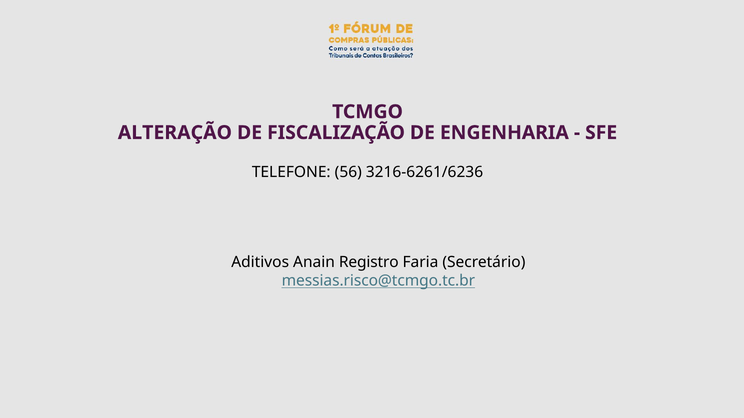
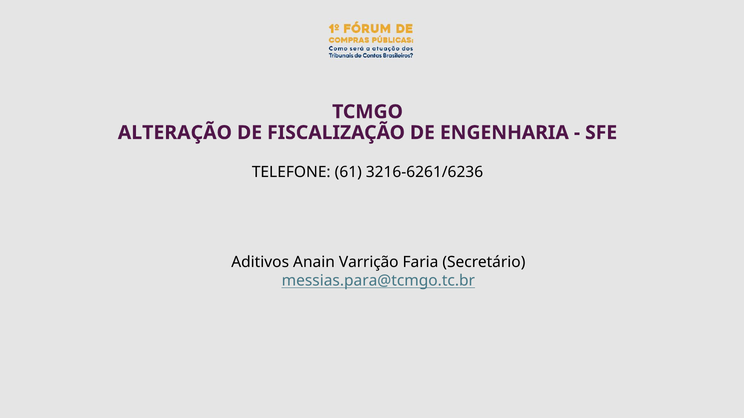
56: 56 -> 61
Registro: Registro -> Varrição
messias.risco@tcmgo.tc.br: messias.risco@tcmgo.tc.br -> messias.para@tcmgo.tc.br
